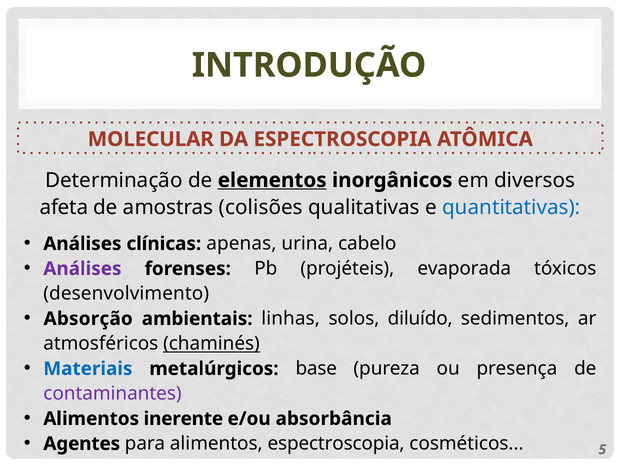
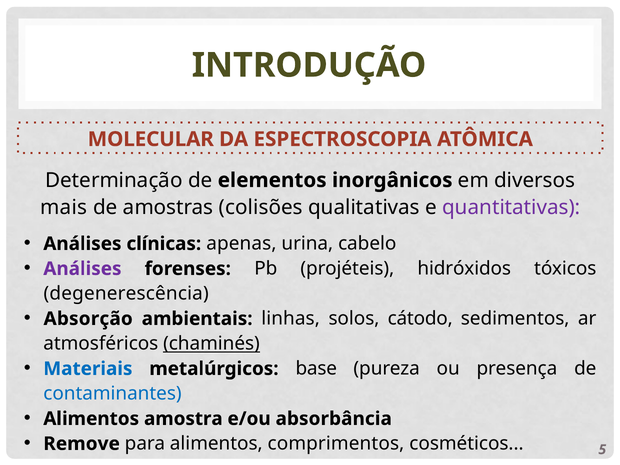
elementos underline: present -> none
afeta: afeta -> mais
quantitativas colour: blue -> purple
evaporada: evaporada -> hidróxidos
desenvolvimento: desenvolvimento -> degenerescência
diluído: diluído -> cátodo
contaminantes colour: purple -> blue
inerente: inerente -> amostra
Agentes: Agentes -> Remove
alimentos espectroscopia: espectroscopia -> comprimentos
